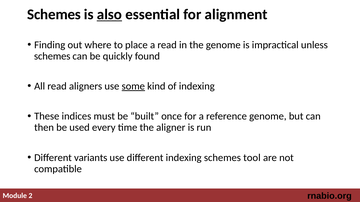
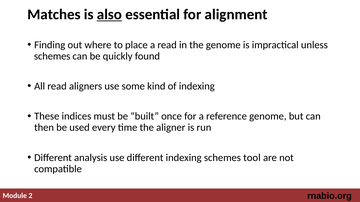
Schemes at (54, 14): Schemes -> Matches
some underline: present -> none
variants: variants -> analysis
